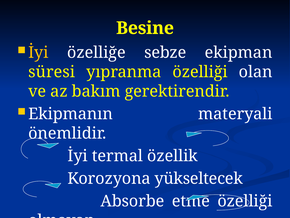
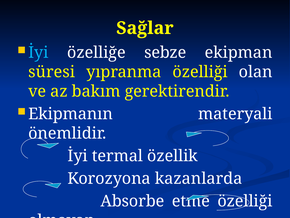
Besine: Besine -> Sağlar
İyi at (38, 52) colour: yellow -> light blue
yükseltecek: yükseltecek -> kazanlarda
